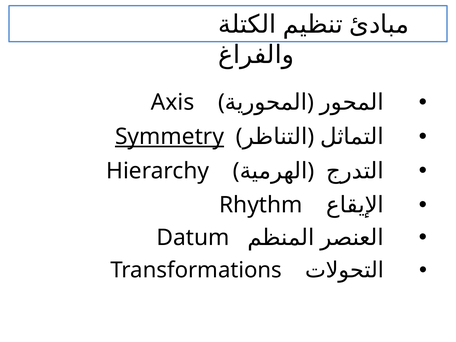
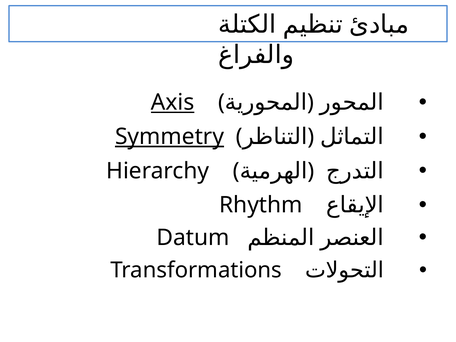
Axis underline: none -> present
